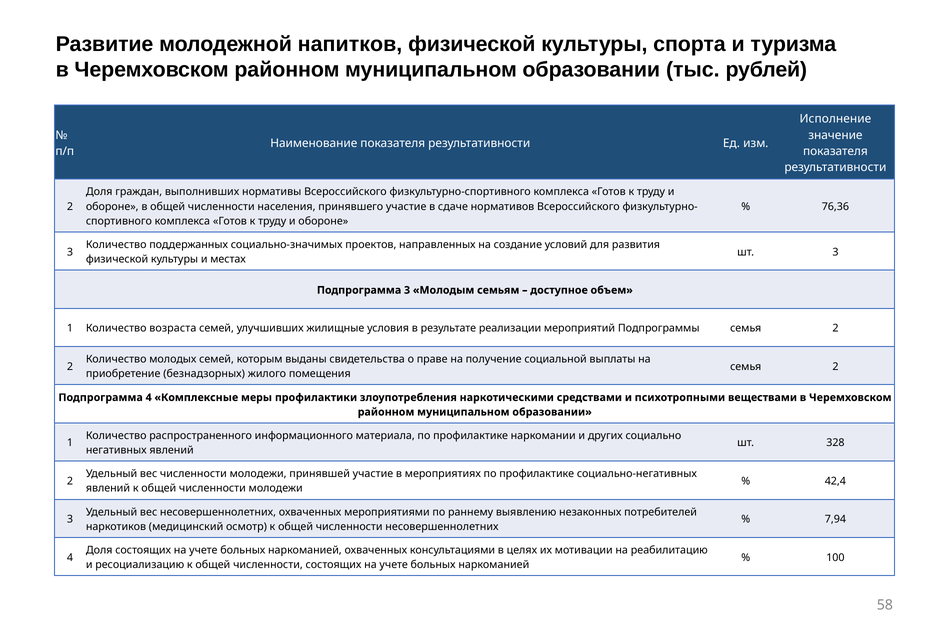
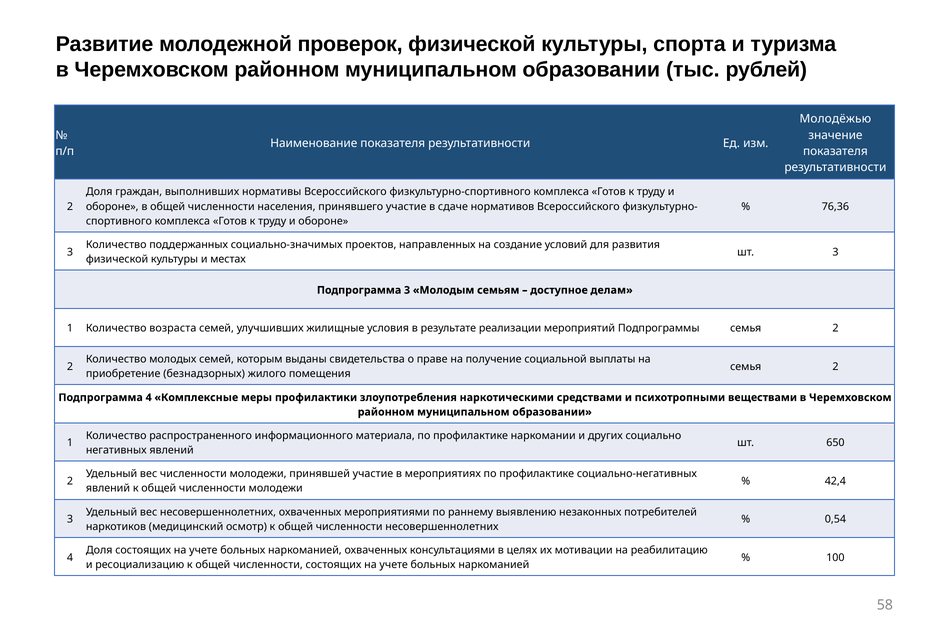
напитков: напитков -> проверок
Исполнение: Исполнение -> Молодёжью
объем: объем -> делам
328: 328 -> 650
7,94: 7,94 -> 0,54
